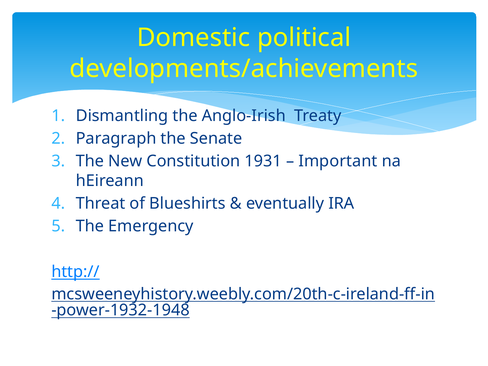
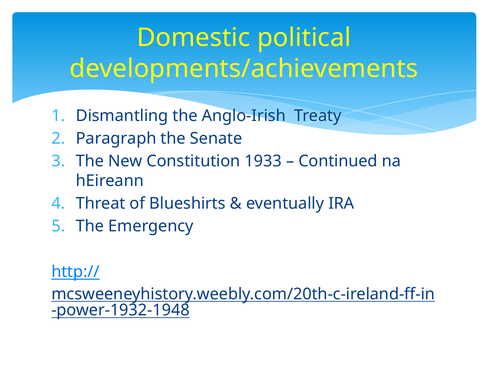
1931: 1931 -> 1933
Important: Important -> Continued
